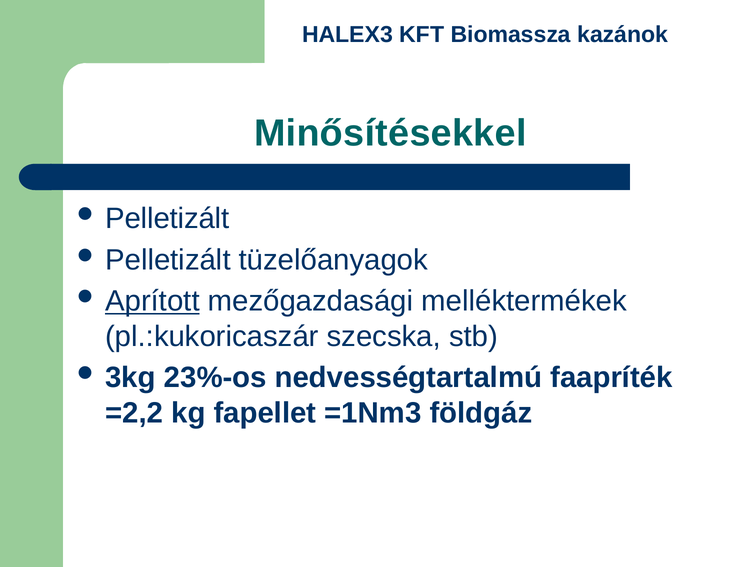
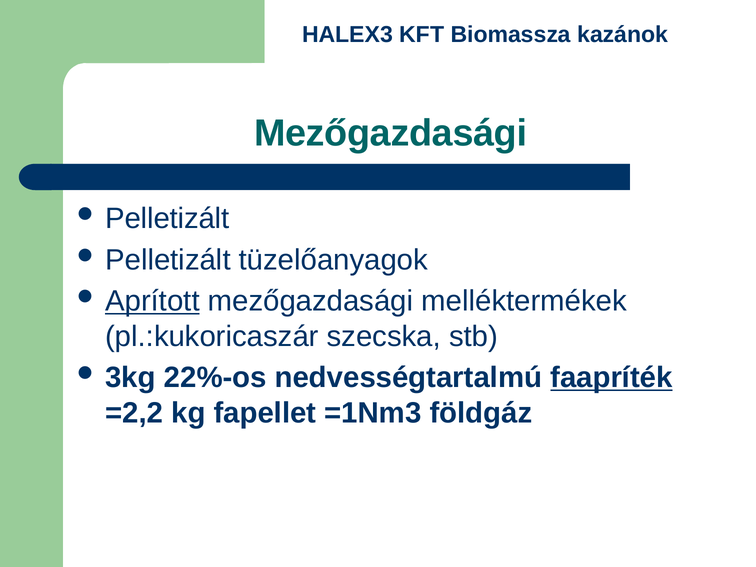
Minősítésekkel at (390, 133): Minősítésekkel -> Mezőgazdasági
23%-os: 23%-os -> 22%-os
faapríték underline: none -> present
